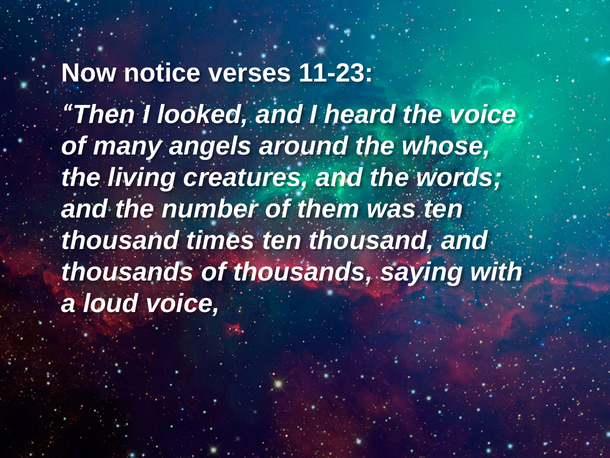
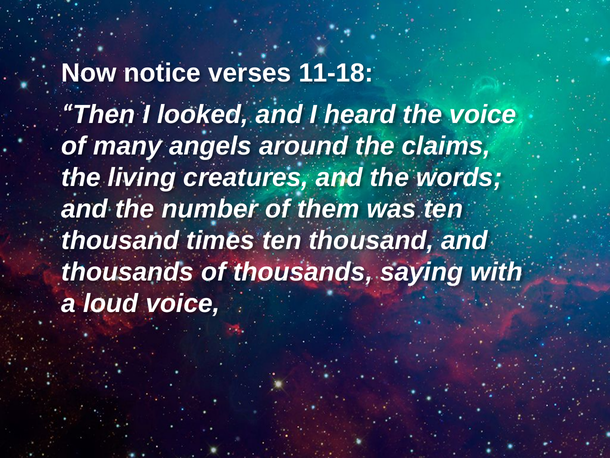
11-23: 11-23 -> 11-18
whose: whose -> claims
